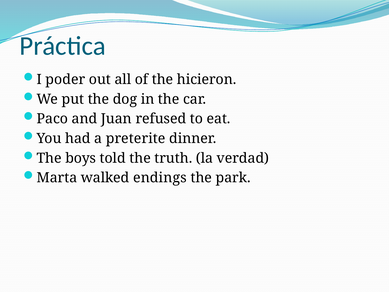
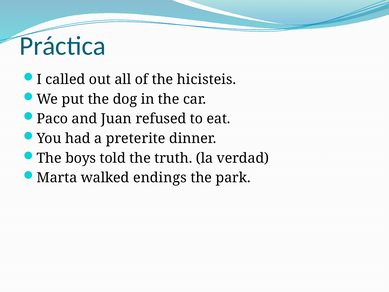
poder: poder -> called
hicieron: hicieron -> hicisteis
